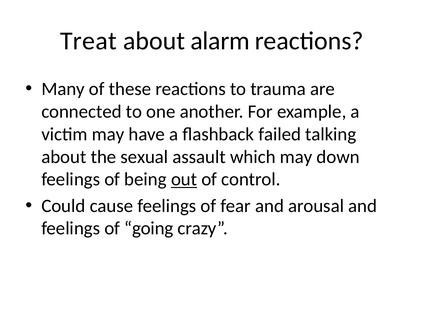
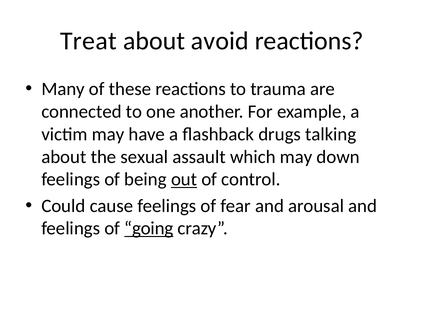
alarm: alarm -> avoid
failed: failed -> drugs
going underline: none -> present
